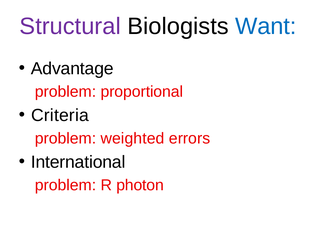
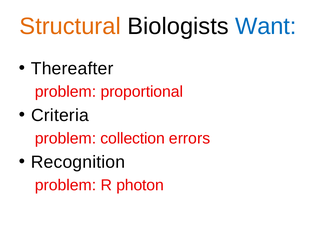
Structural colour: purple -> orange
Advantage: Advantage -> Thereafter
weighted: weighted -> collection
International: International -> Recognition
